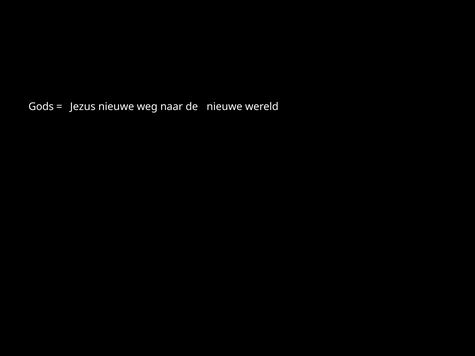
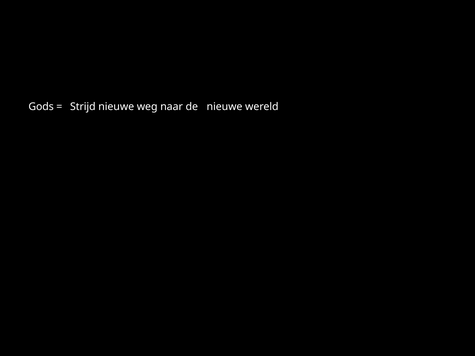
Jezus: Jezus -> Strijd
